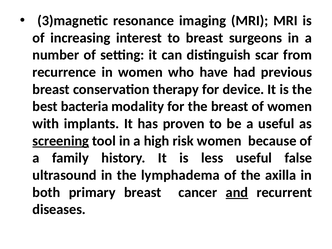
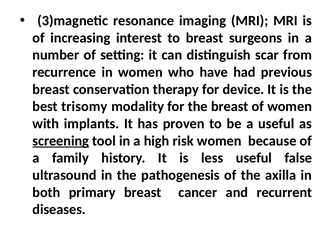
bacteria: bacteria -> trisomy
lymphadema: lymphadema -> pathogenesis
and underline: present -> none
